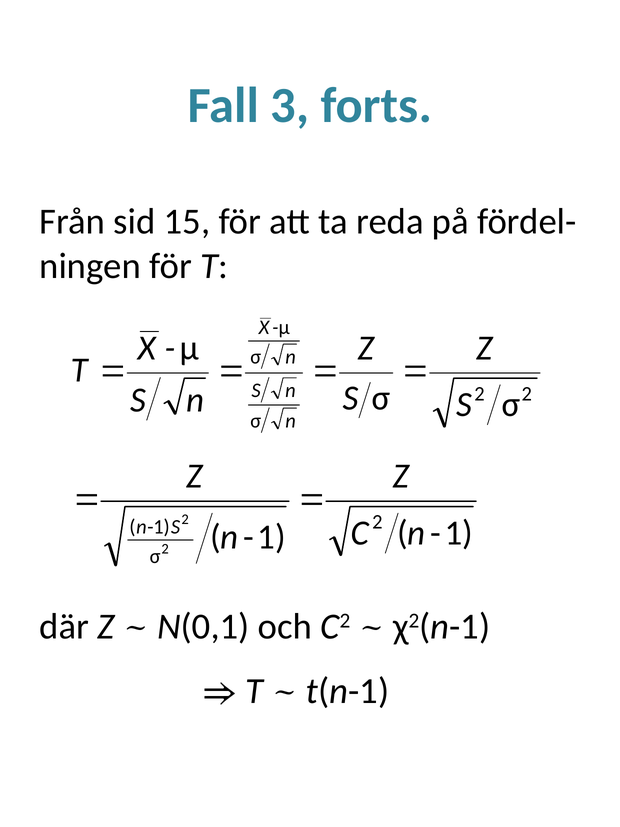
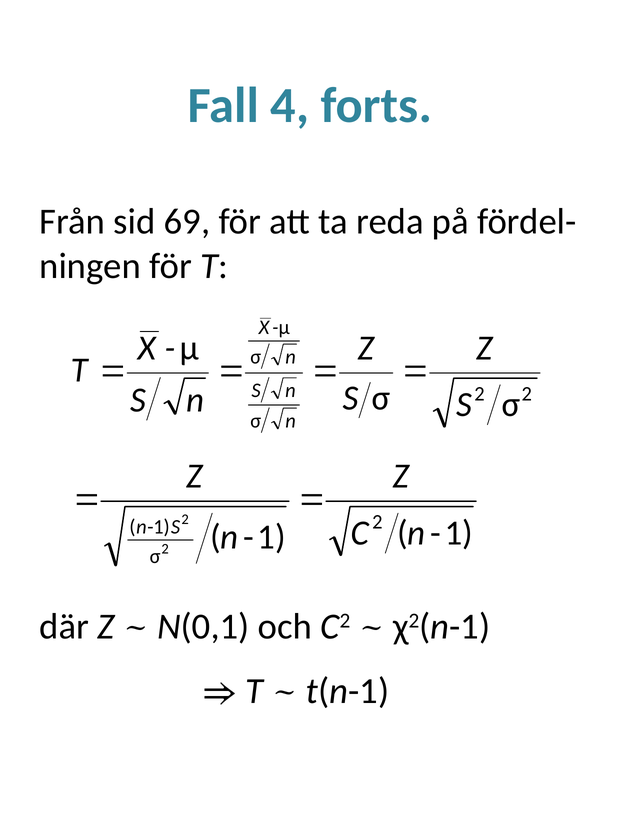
3: 3 -> 4
15: 15 -> 69
